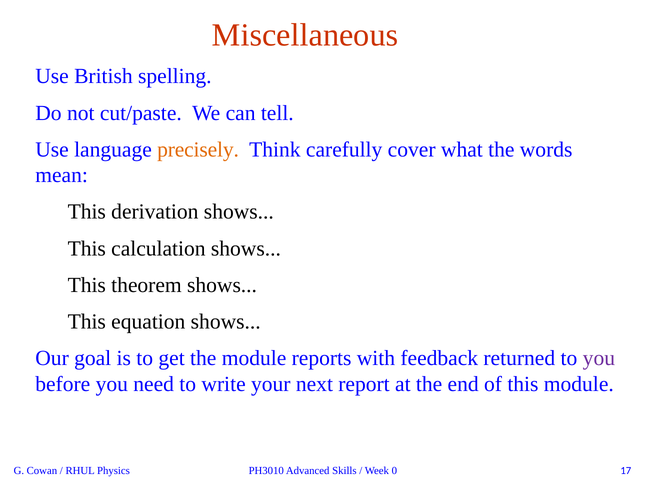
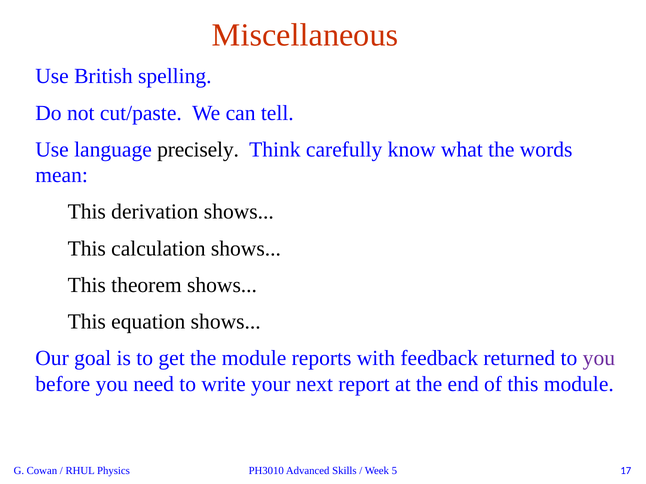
precisely colour: orange -> black
cover: cover -> know
0: 0 -> 5
